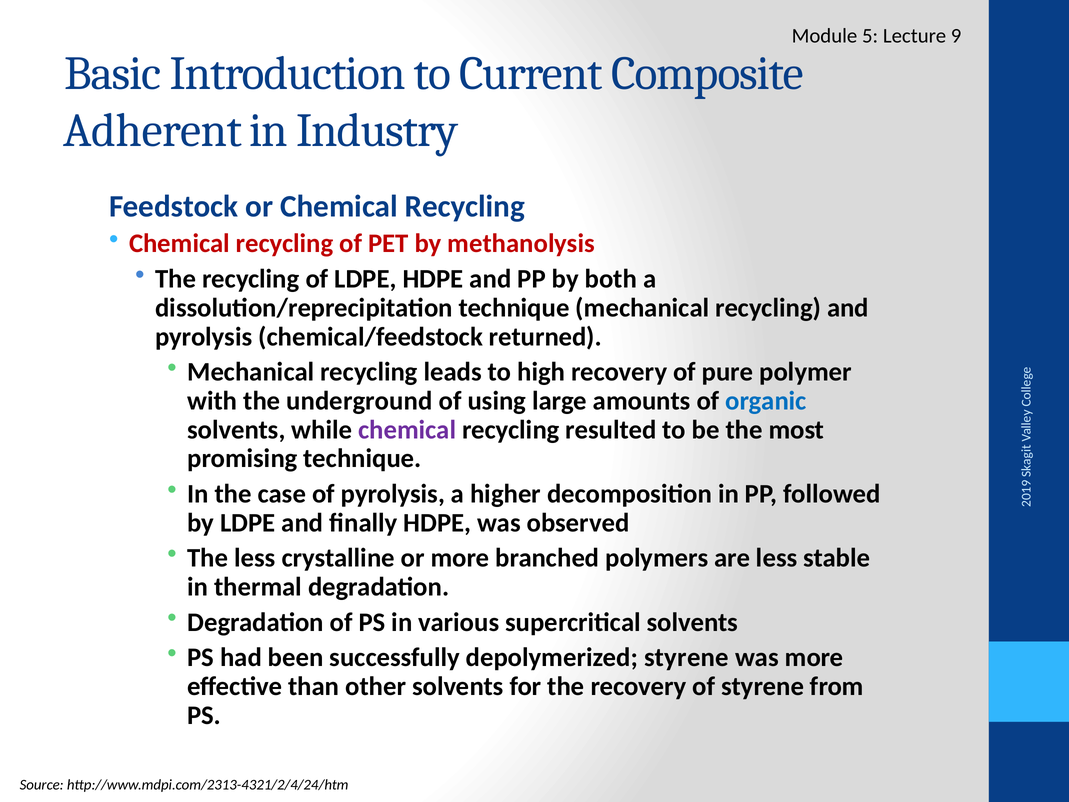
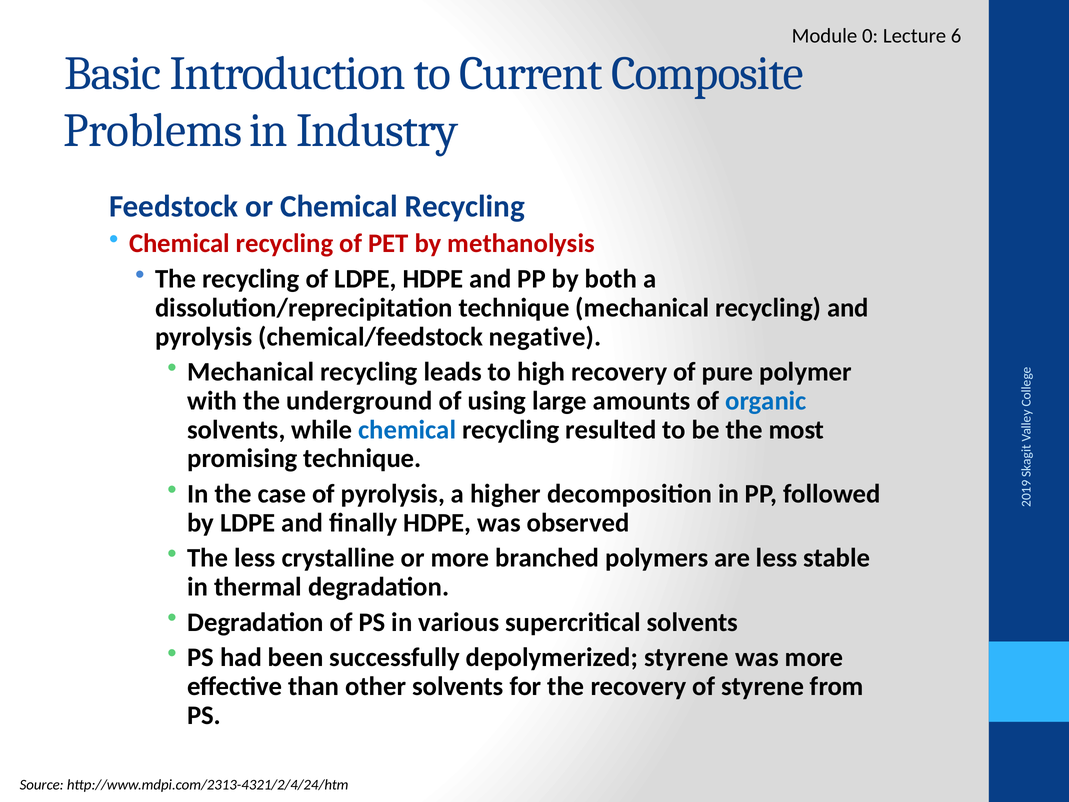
Module 5: 5 -> 0
Lecture 9: 9 -> 6
Adherent: Adherent -> Problems
returned: returned -> negative
chemical at (407, 430) colour: purple -> blue
